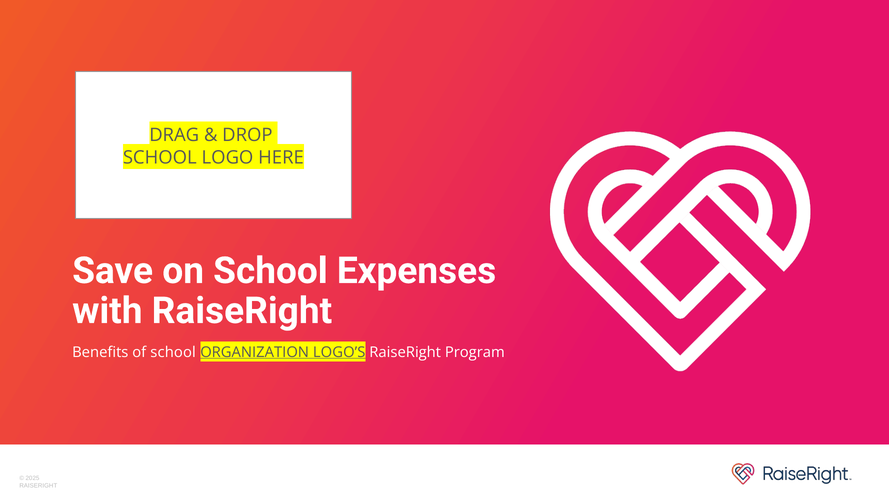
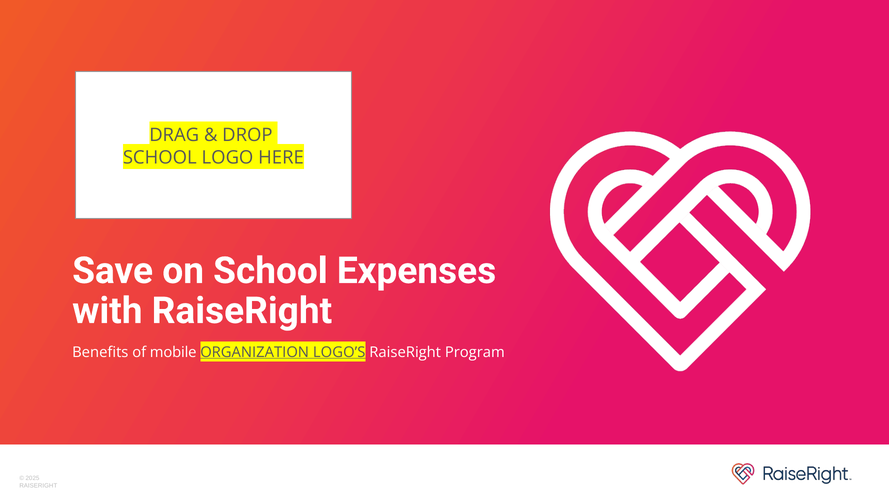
of school: school -> mobile
